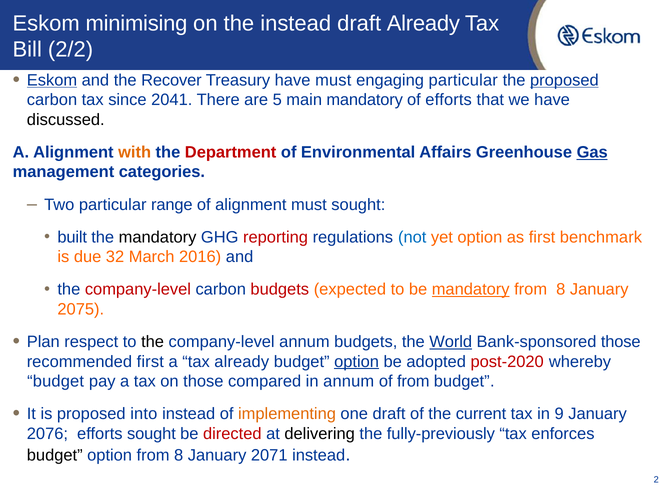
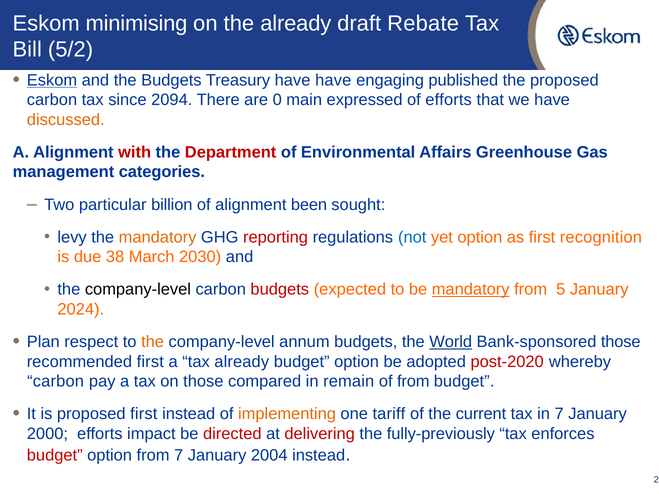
the instead: instead -> already
draft Already: Already -> Rebate
2/2: 2/2 -> 5/2
the Recover: Recover -> Budgets
have must: must -> have
engaging particular: particular -> published
proposed at (564, 80) underline: present -> none
2041: 2041 -> 2094
5: 5 -> 0
main mandatory: mandatory -> expressed
discussed colour: black -> orange
with colour: orange -> red
Gas underline: present -> none
range: range -> billion
alignment must: must -> been
built: built -> levy
mandatory at (158, 237) colour: black -> orange
benchmark: benchmark -> recognition
32: 32 -> 38
2016: 2016 -> 2030
company-level at (138, 290) colour: red -> black
8 at (561, 290): 8 -> 5
2075: 2075 -> 2024
the at (153, 342) colour: black -> orange
option at (357, 362) underline: present -> none
budget at (56, 382): budget -> carbon
in annum: annum -> remain
proposed into: into -> first
one draft: draft -> tariff
in 9: 9 -> 7
2076: 2076 -> 2000
efforts sought: sought -> impact
delivering colour: black -> red
budget at (55, 455) colour: black -> red
option from 8: 8 -> 7
2071: 2071 -> 2004
